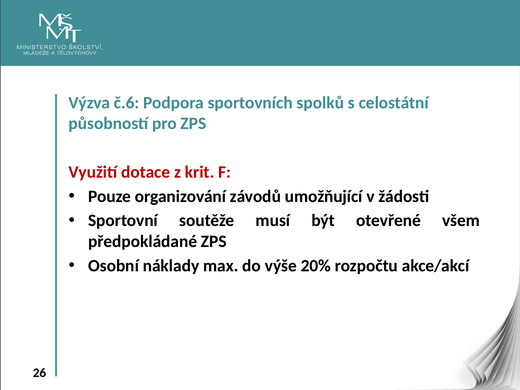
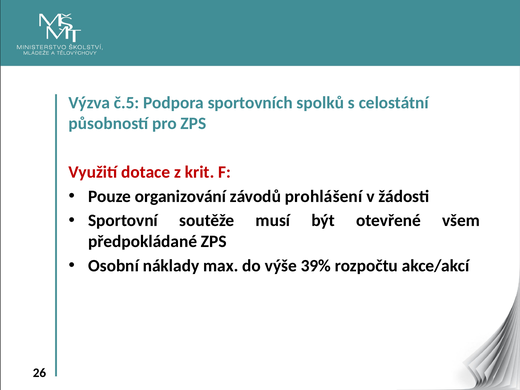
č.6: č.6 -> č.5
umožňující: umožňující -> prohlášení
20%: 20% -> 39%
